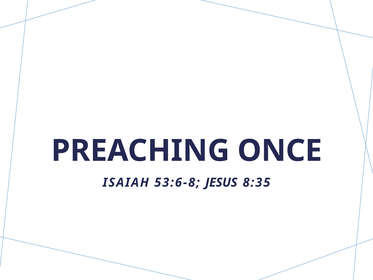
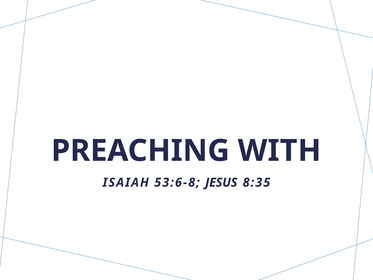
ONCE: ONCE -> WITH
